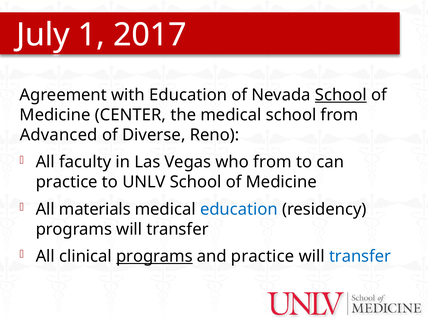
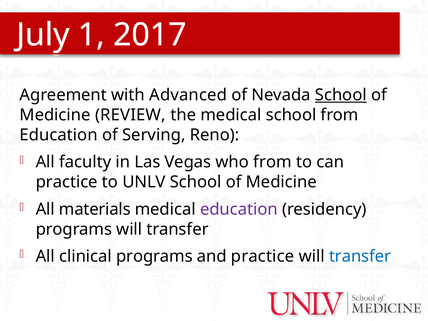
with Education: Education -> Advanced
CENTER: CENTER -> REVIEW
Advanced at (59, 135): Advanced -> Education
Diverse: Diverse -> Serving
education at (239, 209) colour: blue -> purple
programs at (154, 256) underline: present -> none
